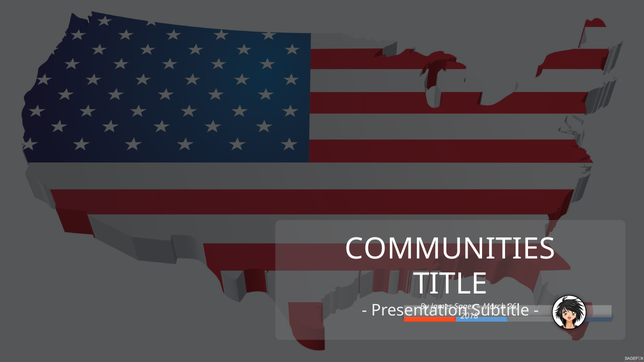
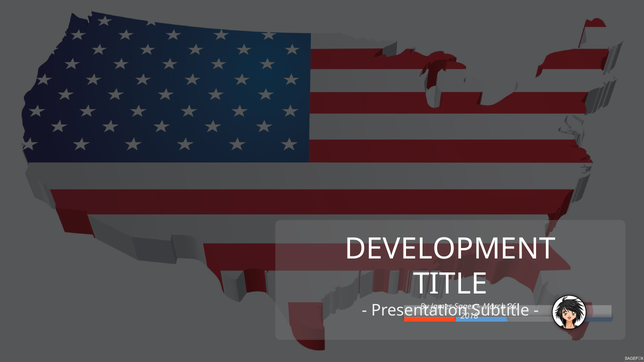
COMMUNITIES: COMMUNITIES -> DEVELOPMENT
